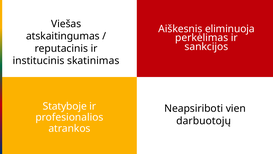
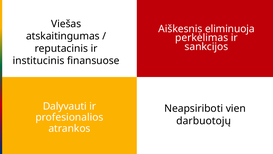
skatinimas: skatinimas -> finansuose
Statyboje: Statyboje -> Dalyvauti
